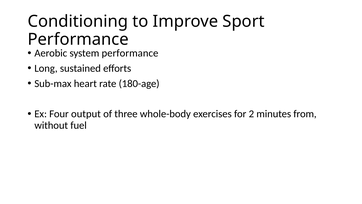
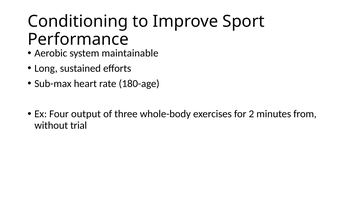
system performance: performance -> maintainable
fuel: fuel -> trial
